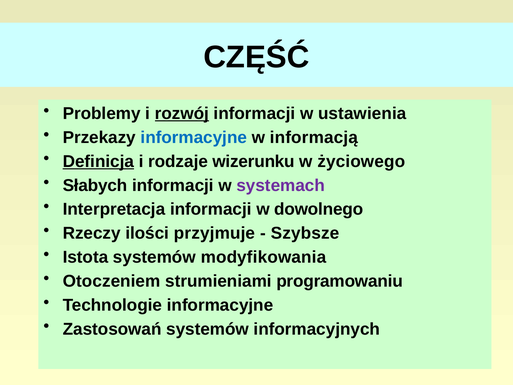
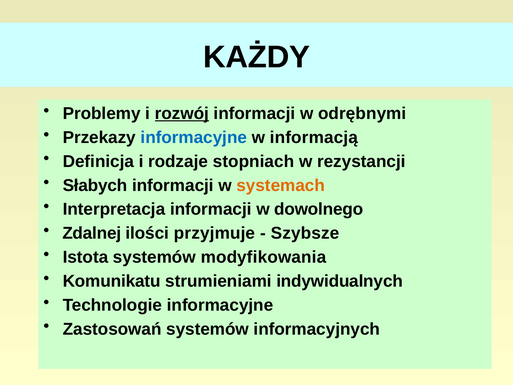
CZĘŚĆ: CZĘŚĆ -> KAŻDY
ustawienia: ustawienia -> odrębnymi
Definicja underline: present -> none
wizerunku: wizerunku -> stopniach
życiowego: życiowego -> rezystancji
systemach colour: purple -> orange
Rzeczy: Rzeczy -> Zdalnej
Otoczeniem: Otoczeniem -> Komunikatu
programowaniu: programowaniu -> indywidualnych
